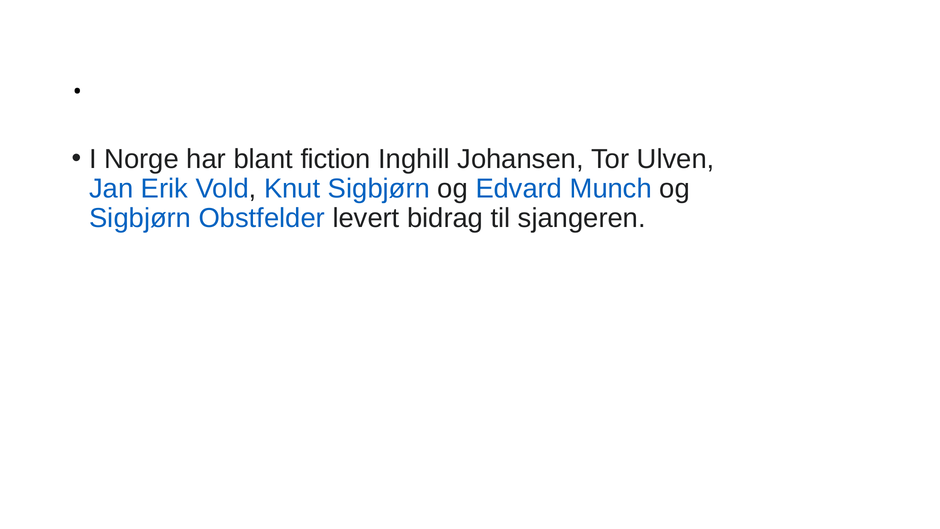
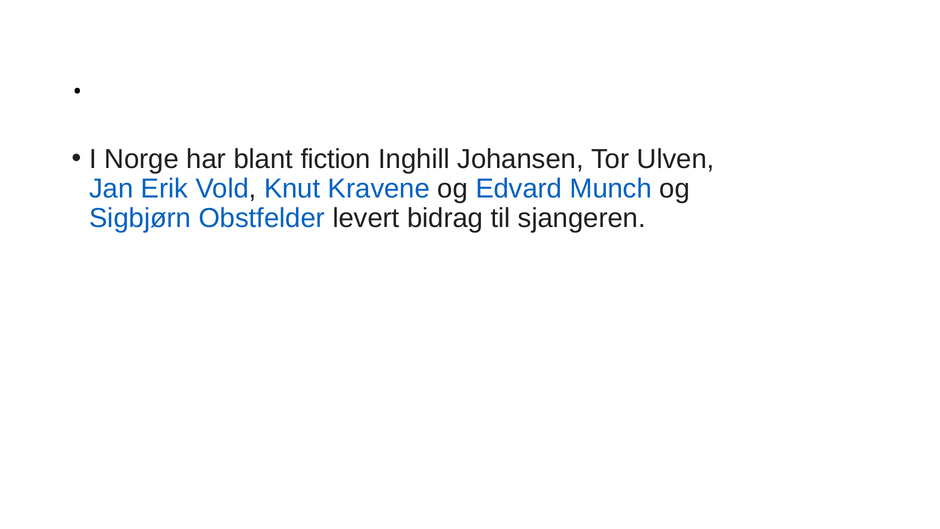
Knut Sigbjørn: Sigbjørn -> Kravene
